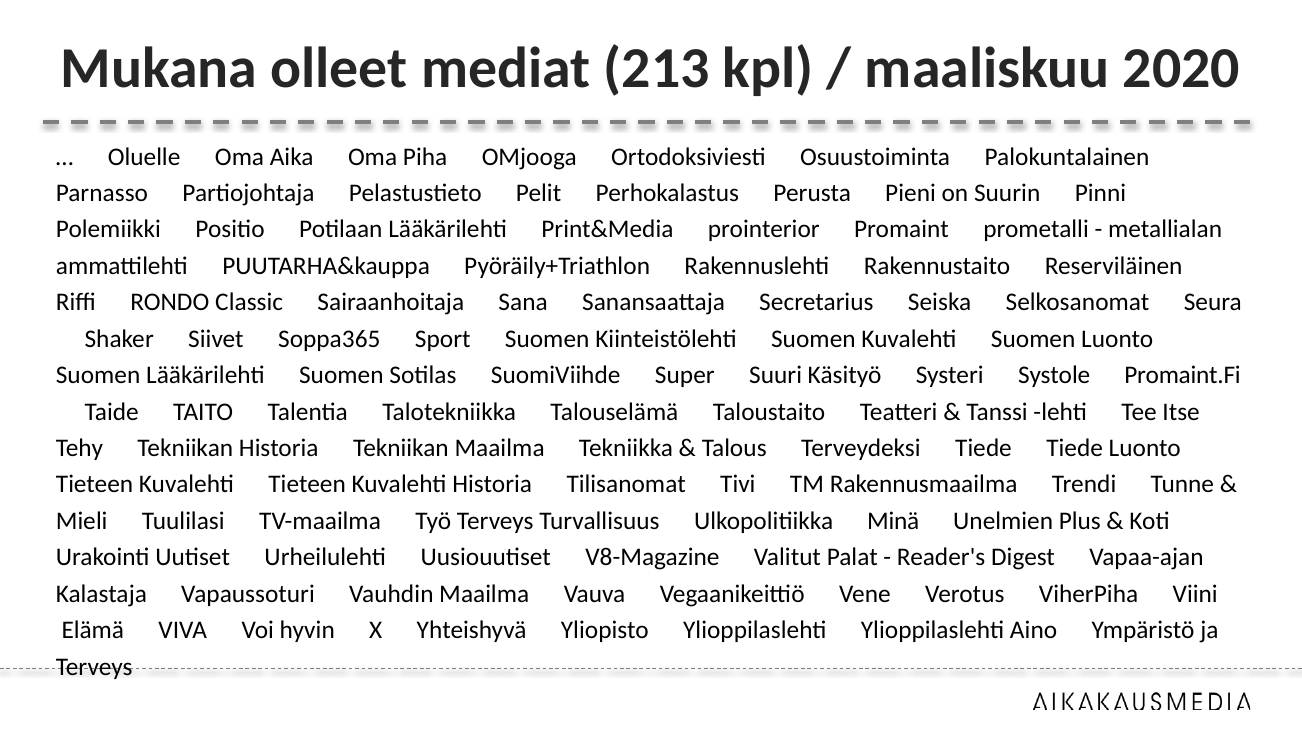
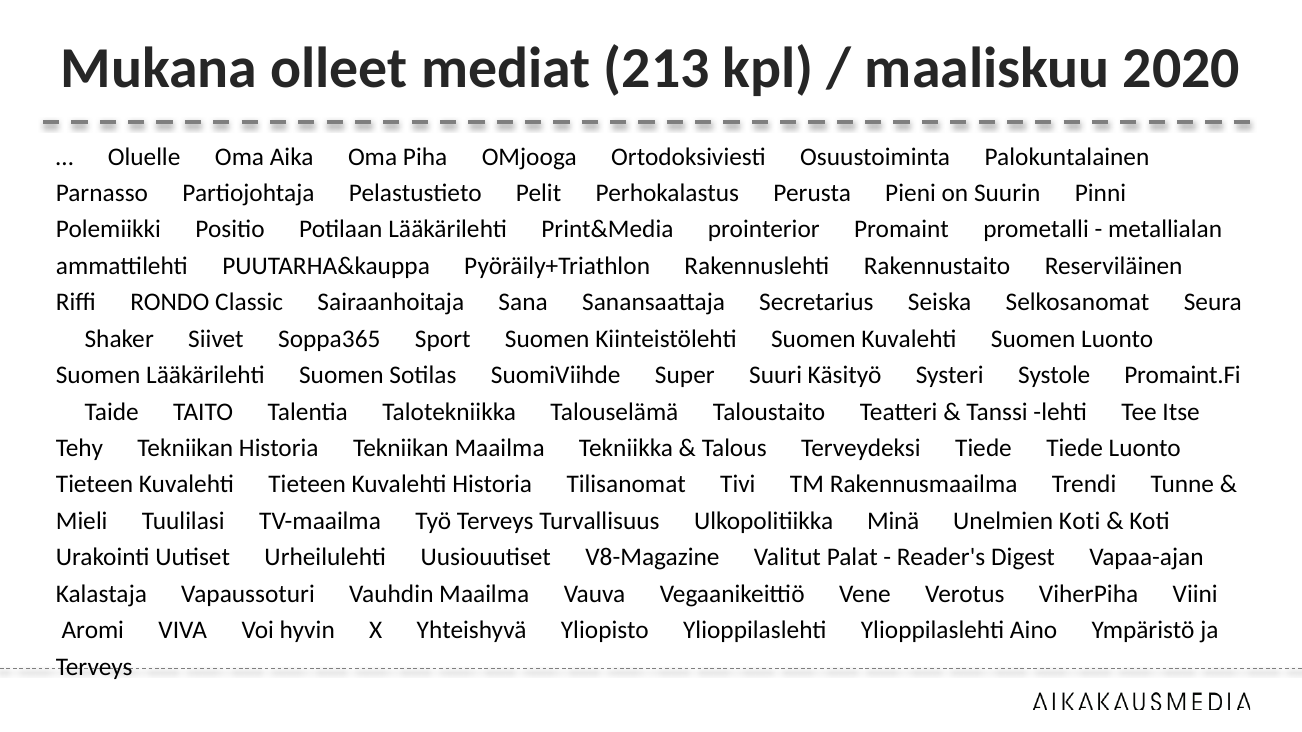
Unelmien Plus: Plus -> Koti
Elämä: Elämä -> Aromi
